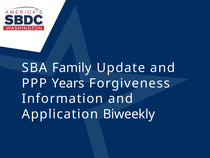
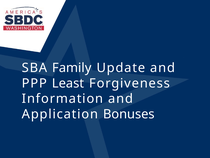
Years: Years -> Least
Biweekly: Biweekly -> Bonuses
